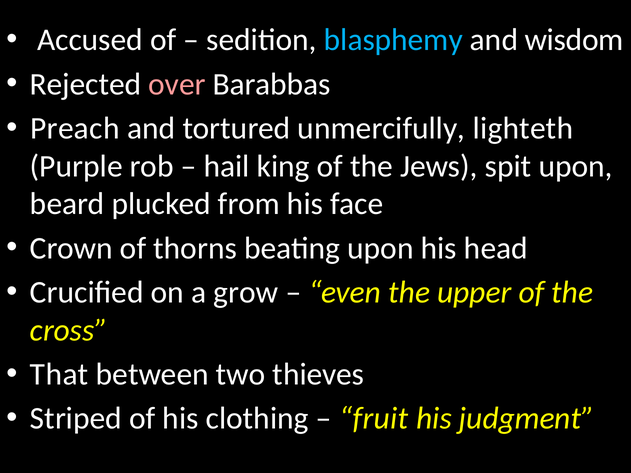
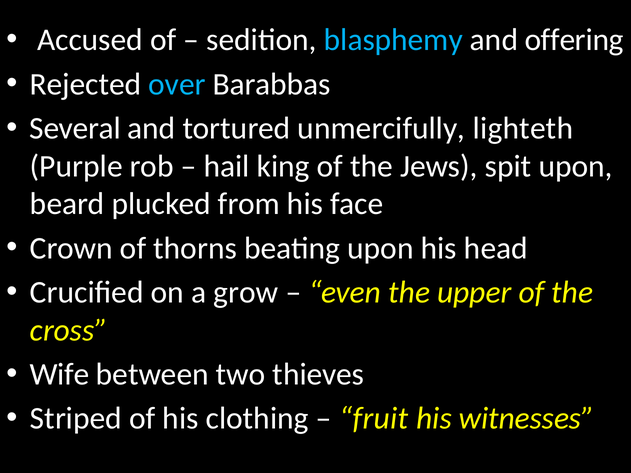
wisdom: wisdom -> offering
over colour: pink -> light blue
Preach: Preach -> Several
That: That -> Wife
judgment: judgment -> witnesses
